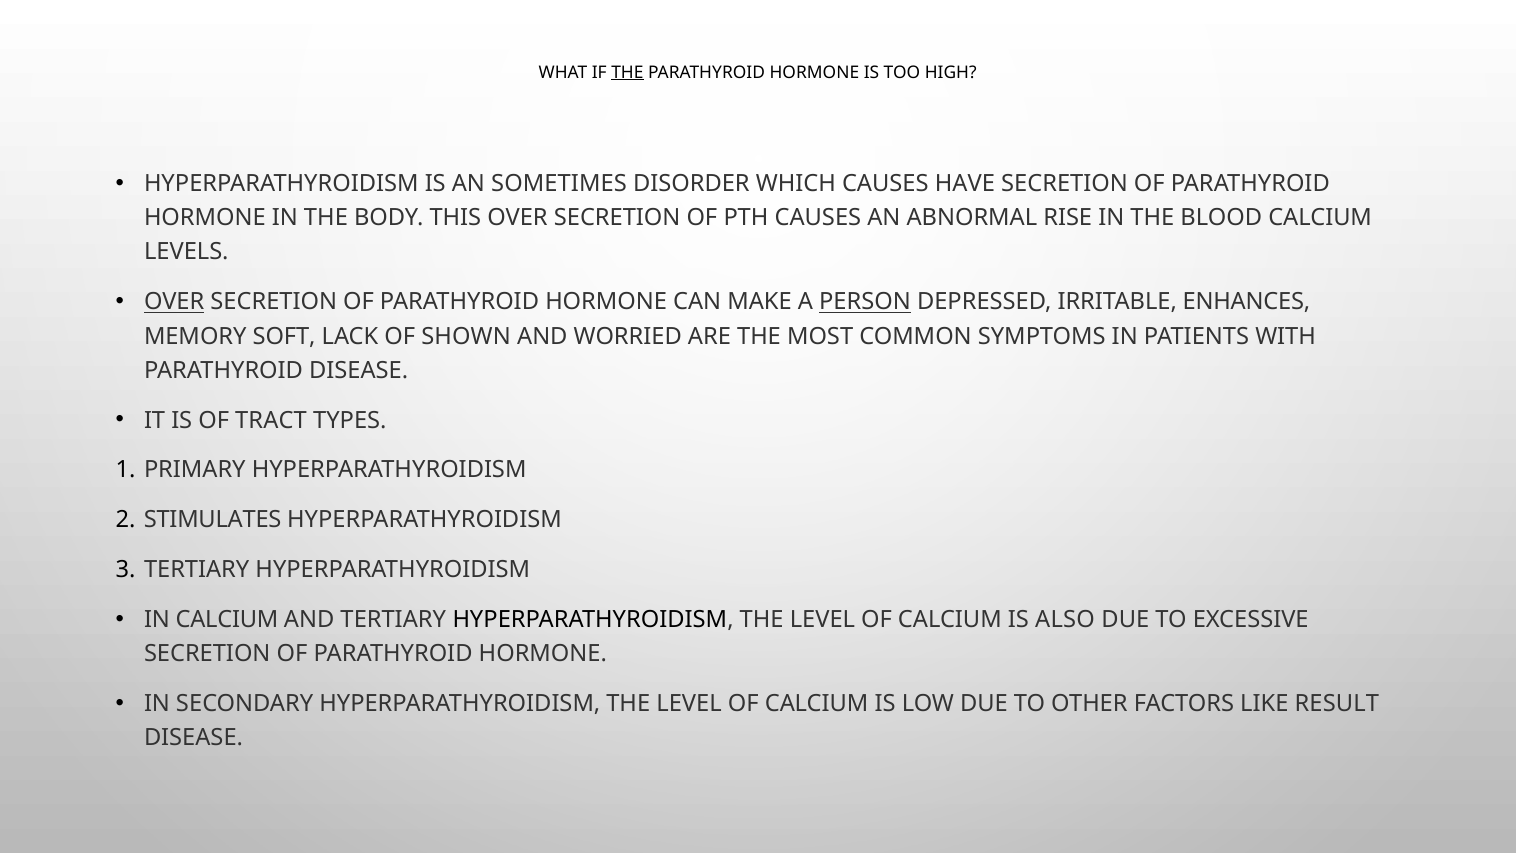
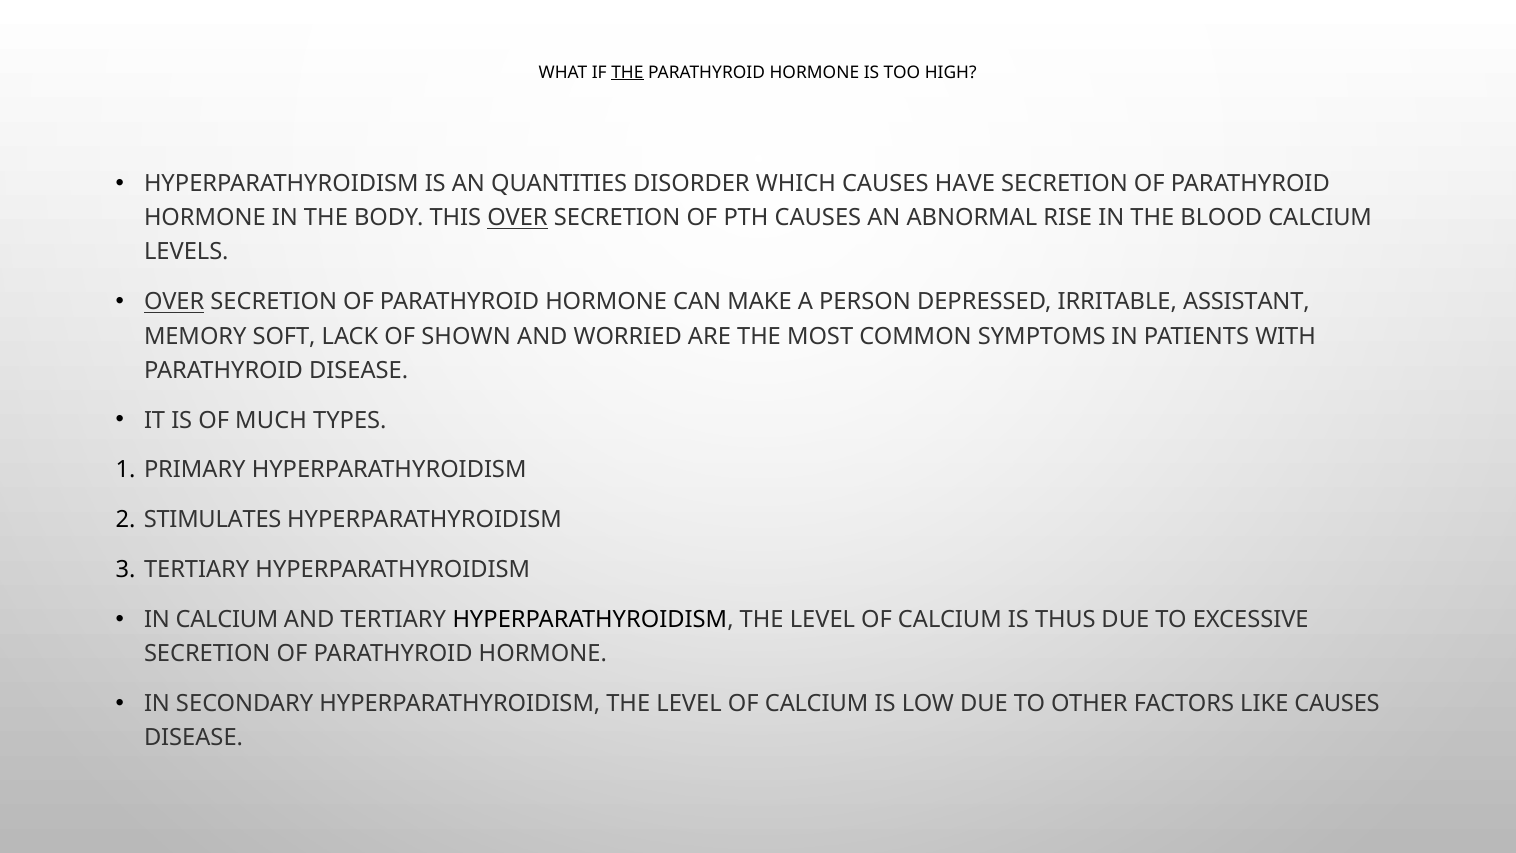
SOMETIMES: SOMETIMES -> QUANTITIES
OVER at (517, 218) underline: none -> present
PERSON underline: present -> none
ENHANCES: ENHANCES -> ASSISTANT
TRACT: TRACT -> MUCH
ALSO: ALSO -> THUS
LIKE RESULT: RESULT -> CAUSES
